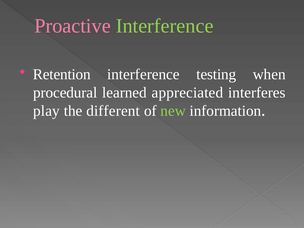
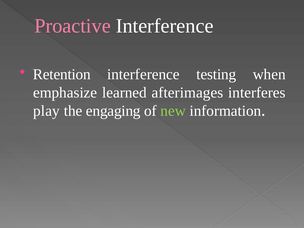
Interference at (165, 26) colour: light green -> white
procedural: procedural -> emphasize
appreciated: appreciated -> afterimages
different: different -> engaging
